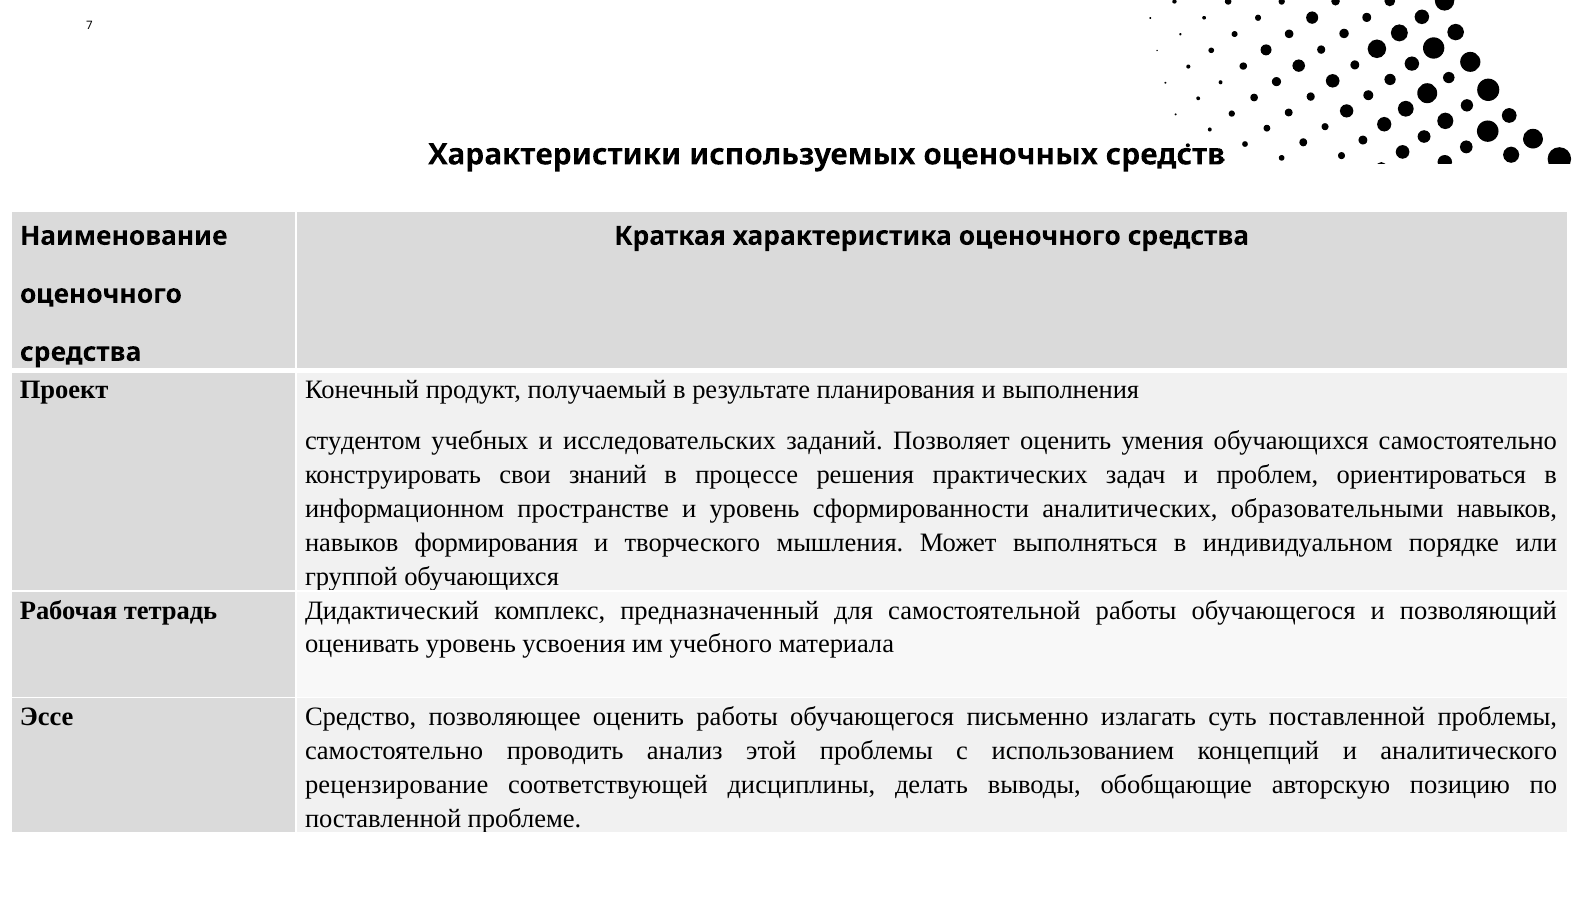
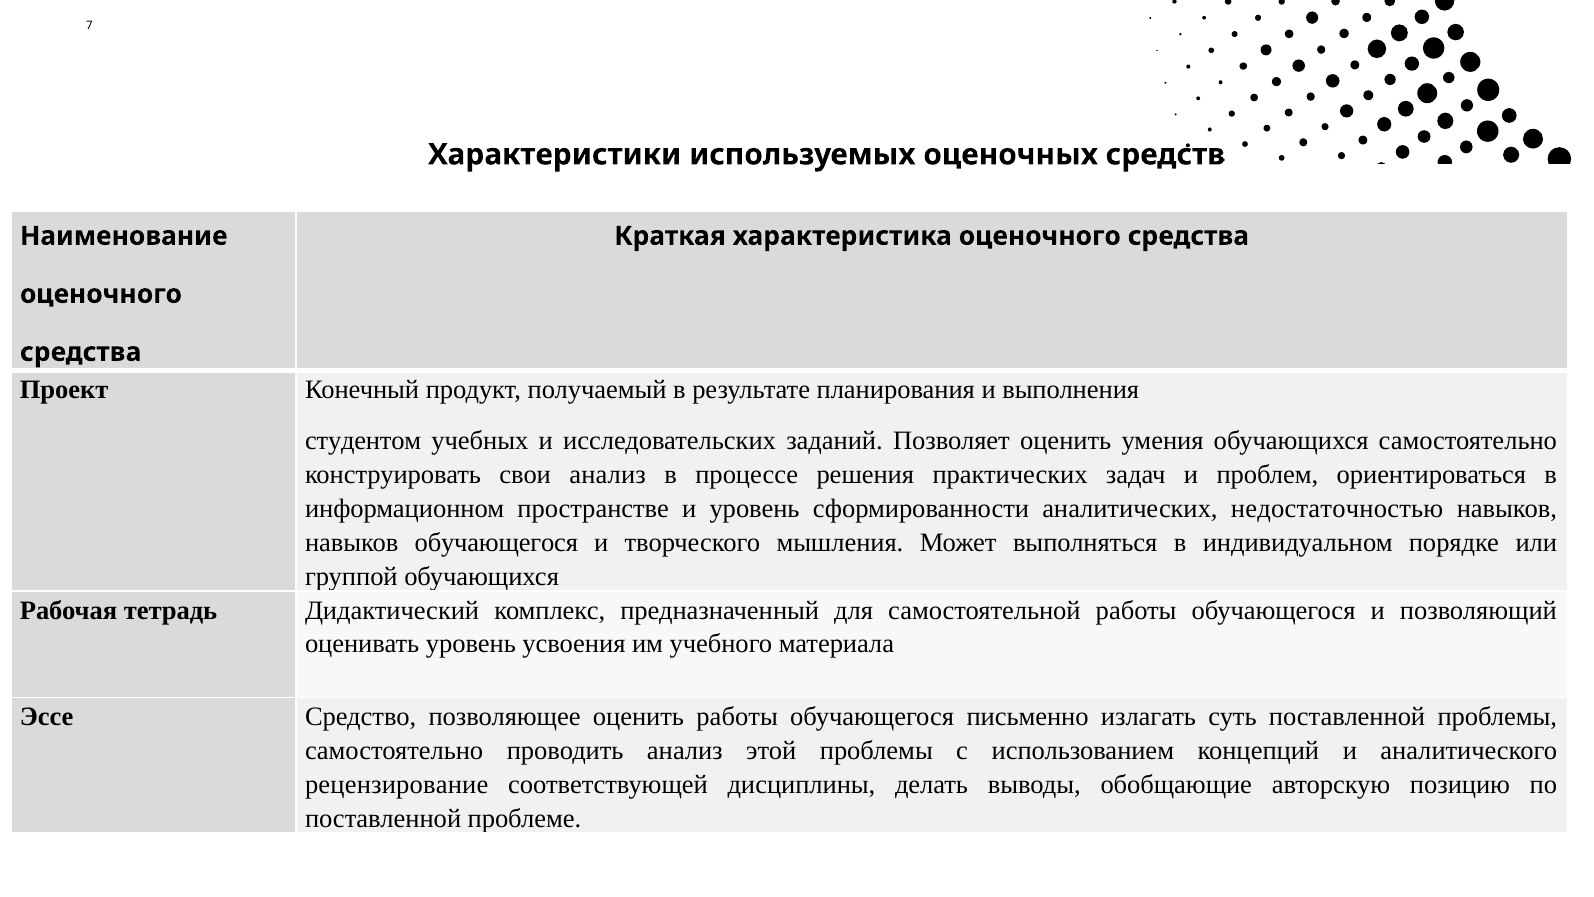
свои знаний: знаний -> анализ
образовательными: образовательными -> недостаточностью
навыков формирования: формирования -> обучающегося
